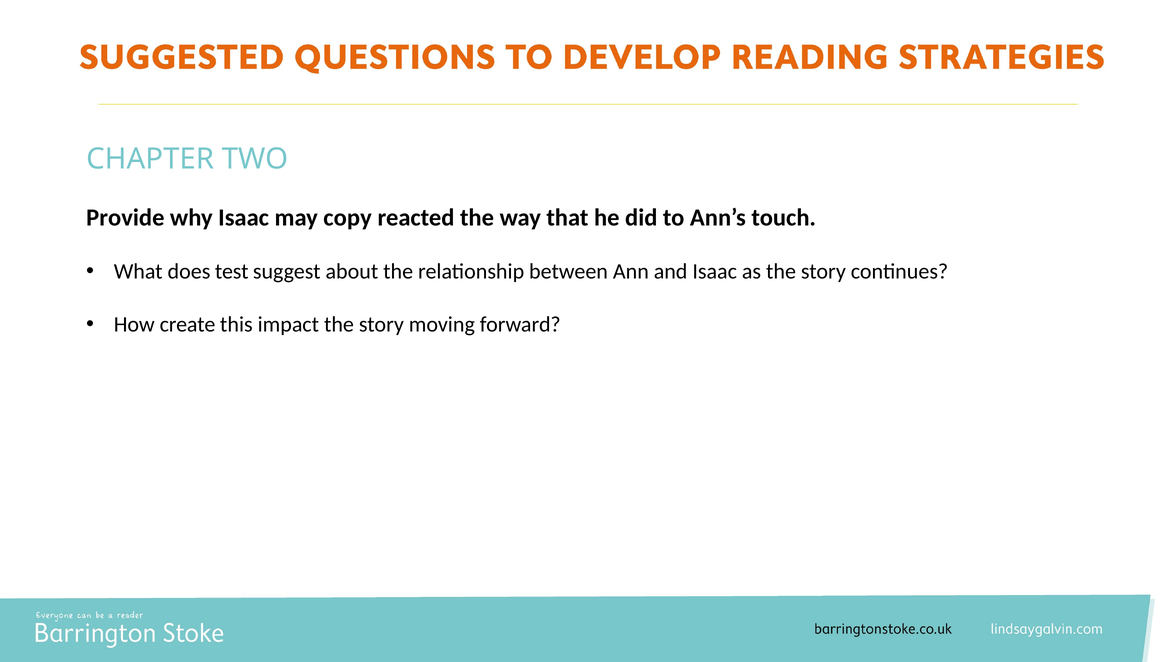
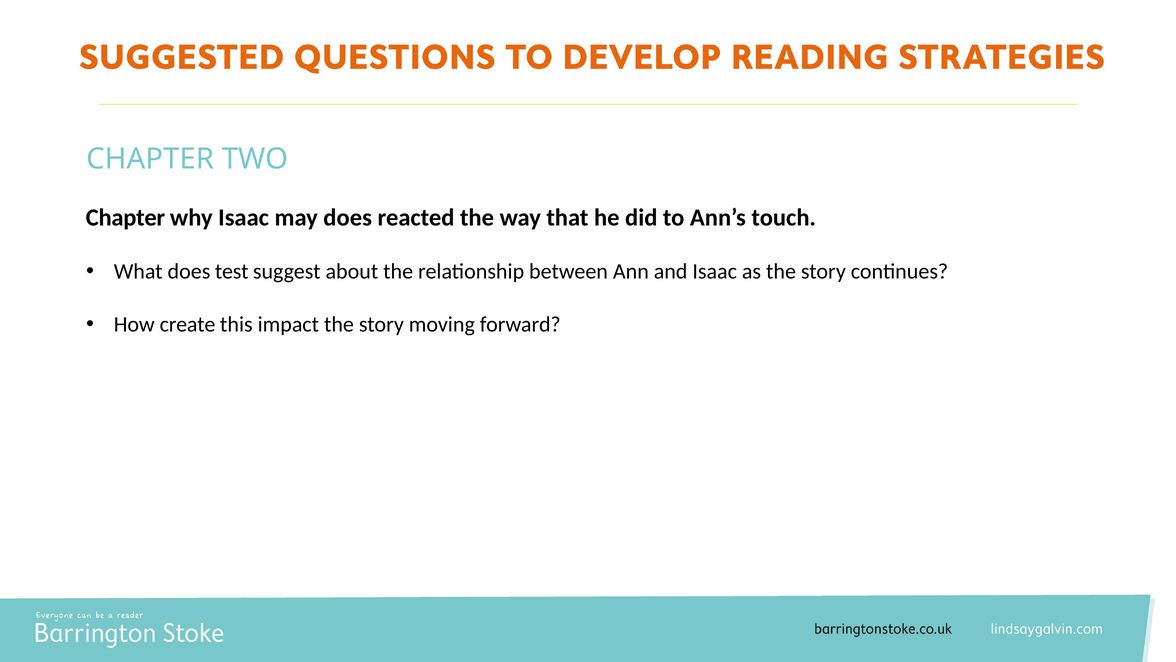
Provide at (125, 217): Provide -> Chapter
may copy: copy -> does
